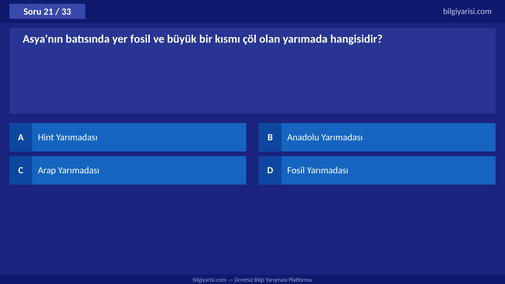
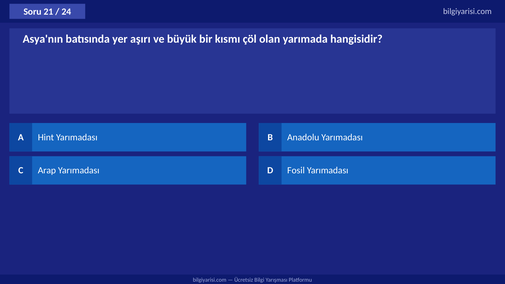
33: 33 -> 24
yer fosil: fosil -> aşırı
